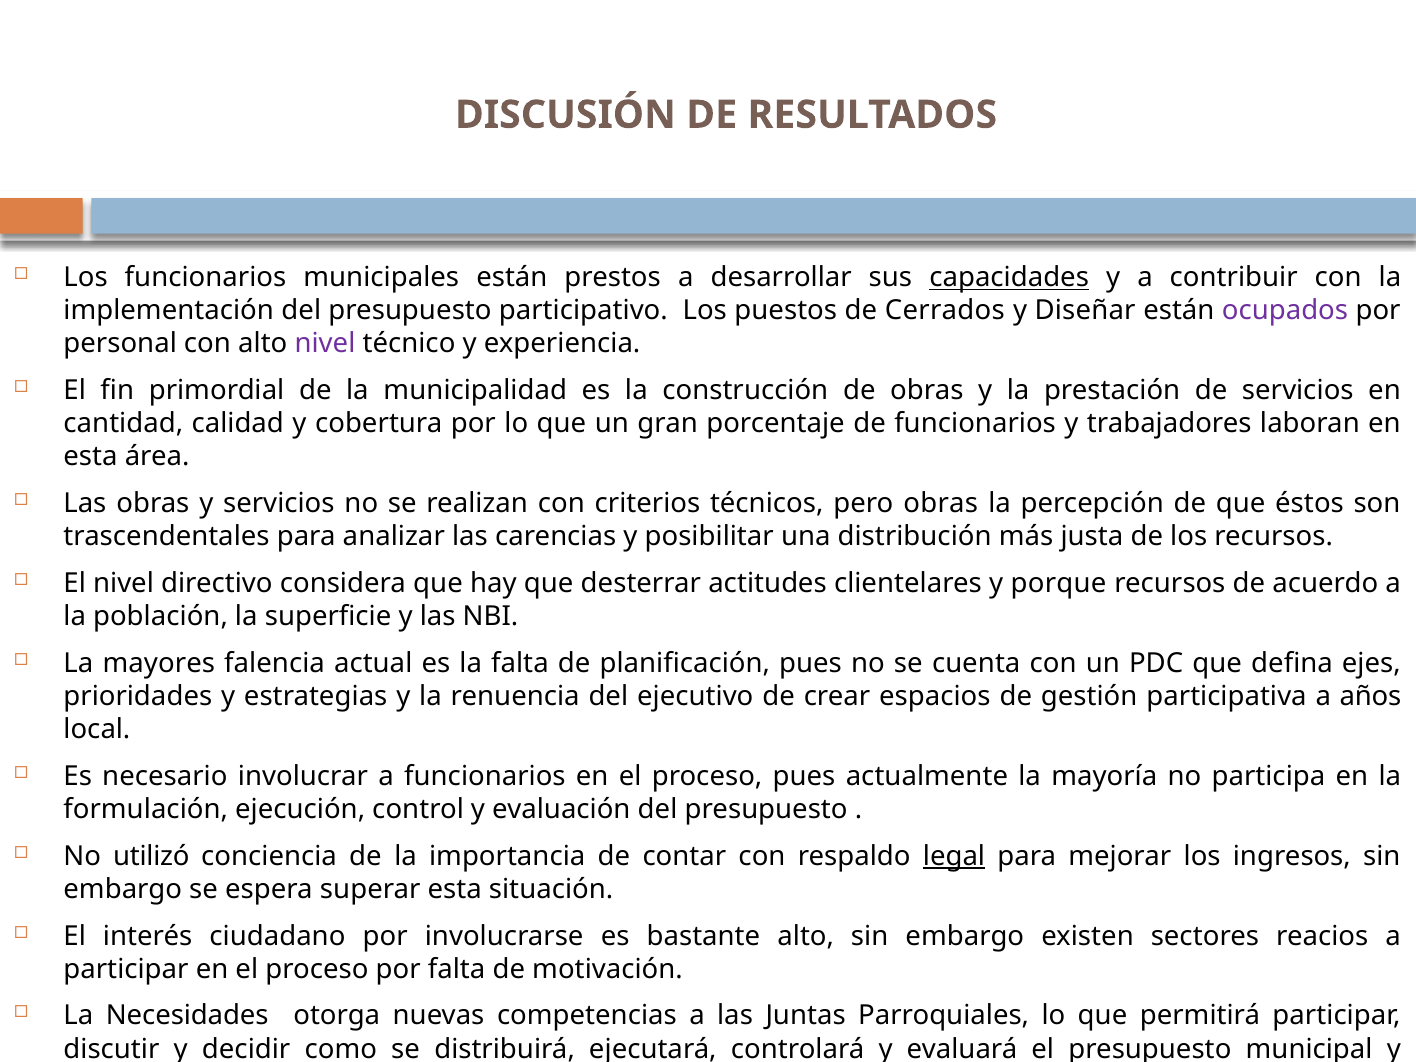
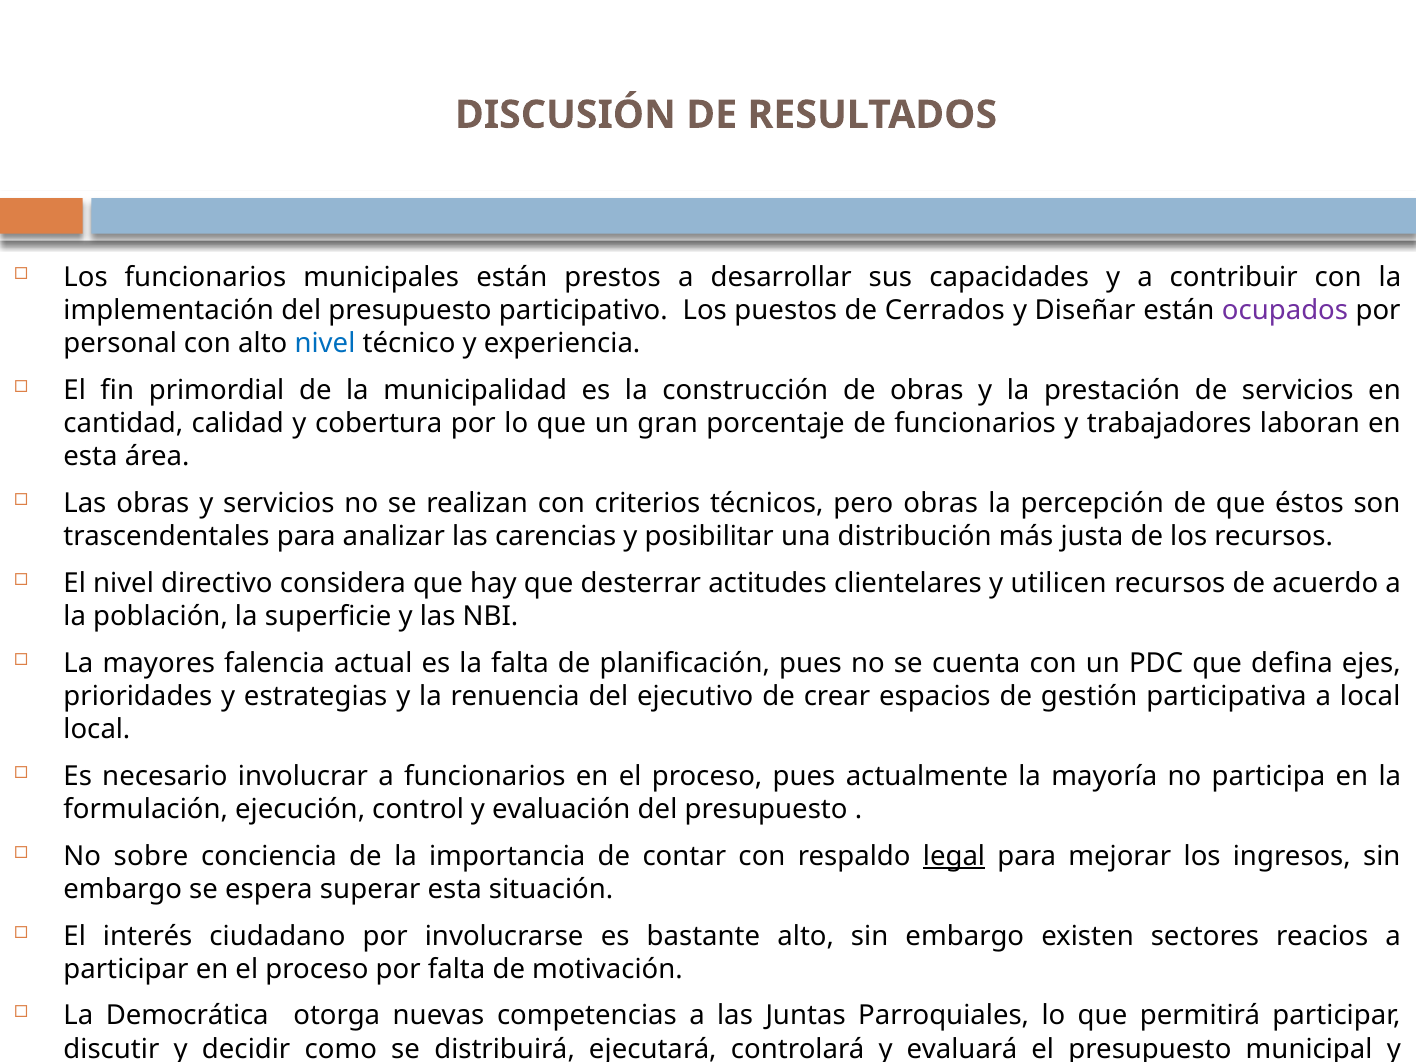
capacidades underline: present -> none
nivel at (325, 344) colour: purple -> blue
porque: porque -> utilicen
a años: años -> local
utilizó: utilizó -> sobre
Necesidades: Necesidades -> Democrática
